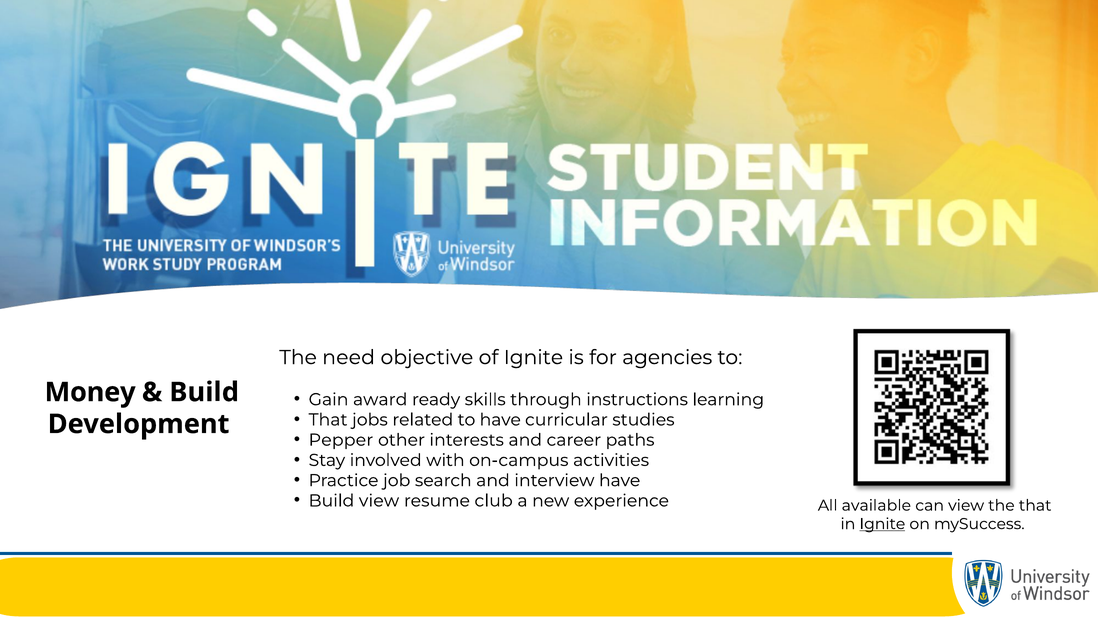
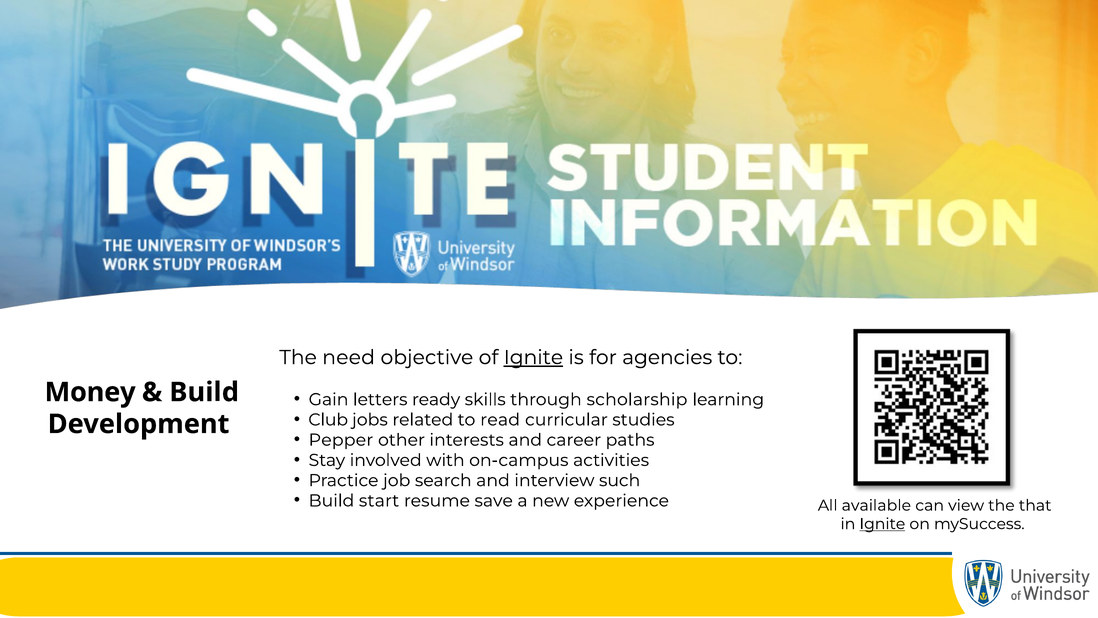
Ignite at (533, 357) underline: none -> present
award: award -> letters
instructions: instructions -> scholarship
That at (328, 420): That -> Club
to have: have -> read
interview have: have -> such
Build view: view -> start
club: club -> save
